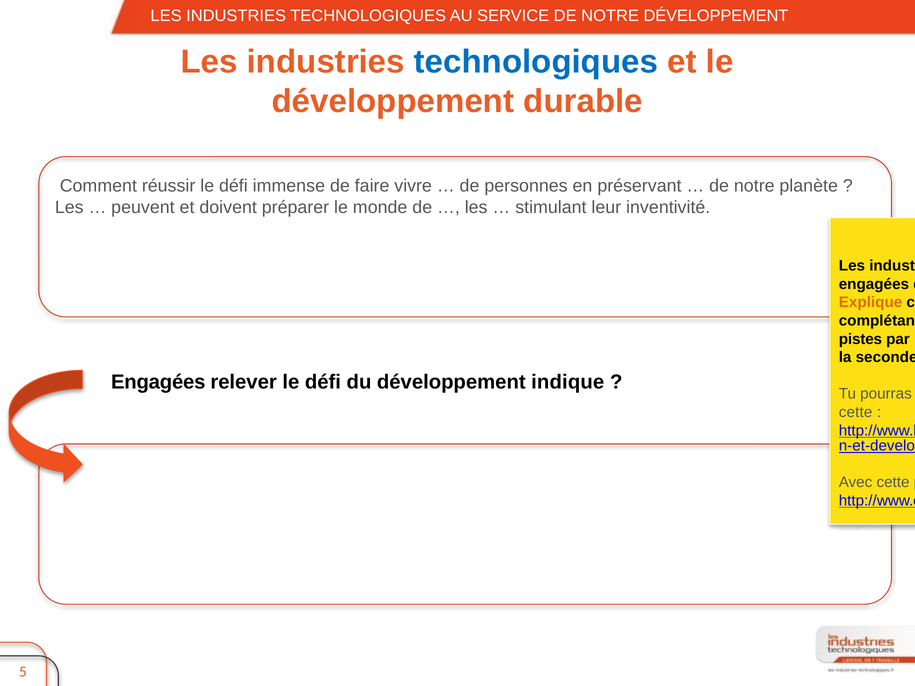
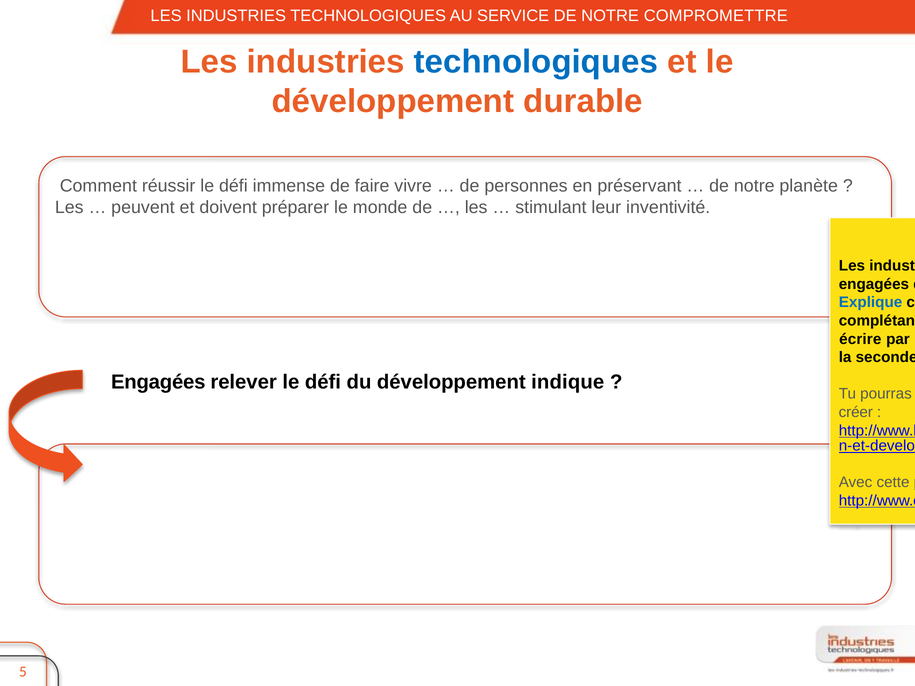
NOTRE DÉVELOPPEMENT: DÉVELOPPEMENT -> COMPROMETTRE
Explique colour: orange -> blue
pistes: pistes -> écrire
cette at (856, 412): cette -> créer
